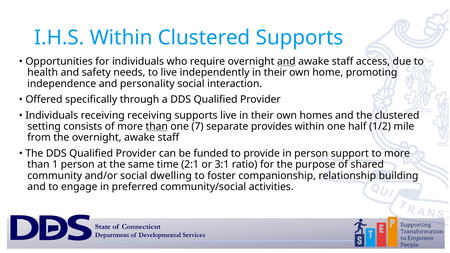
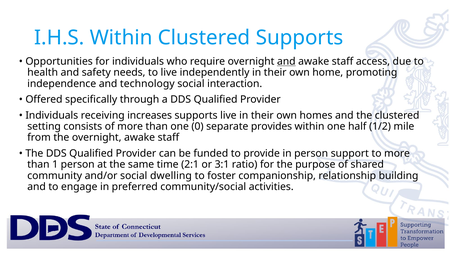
personality: personality -> technology
receiving receiving: receiving -> increases
than at (157, 126) underline: present -> none
7: 7 -> 0
